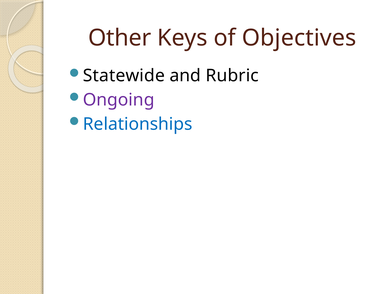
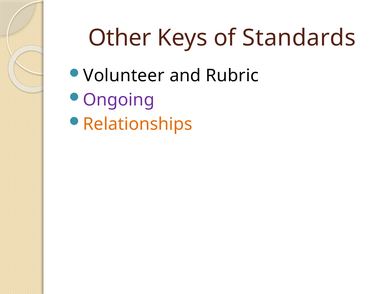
Objectives: Objectives -> Standards
Statewide: Statewide -> Volunteer
Relationships colour: blue -> orange
